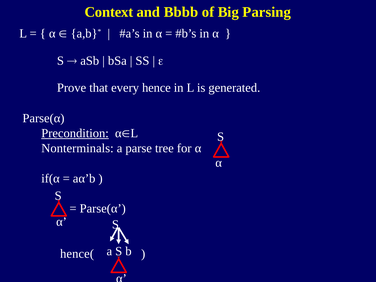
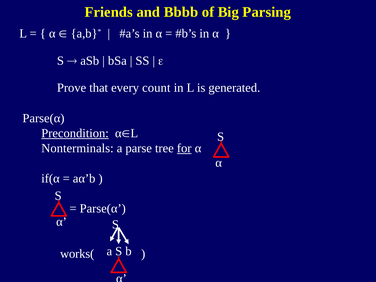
Context: Context -> Friends
hence: hence -> count
for underline: none -> present
hence(: hence( -> works(
